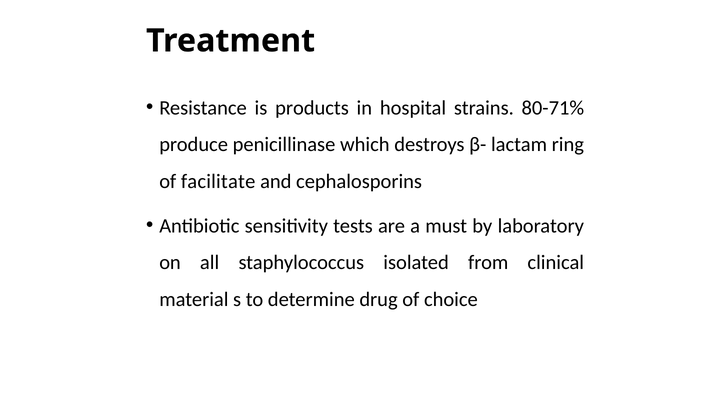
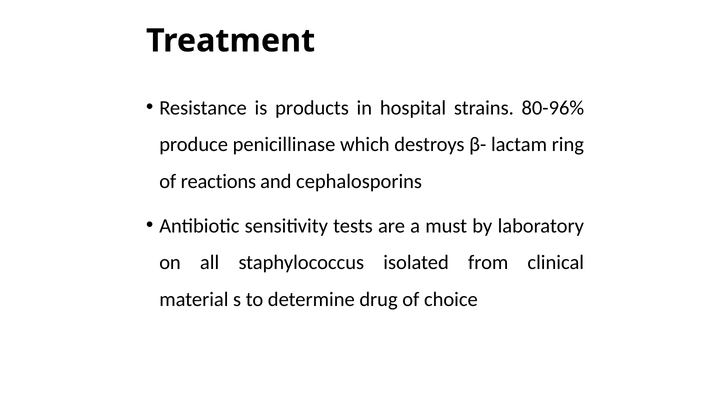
80-71%: 80-71% -> 80-96%
facilitate: facilitate -> reactions
